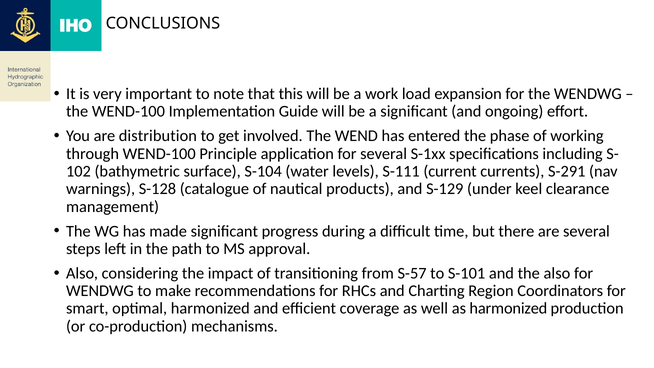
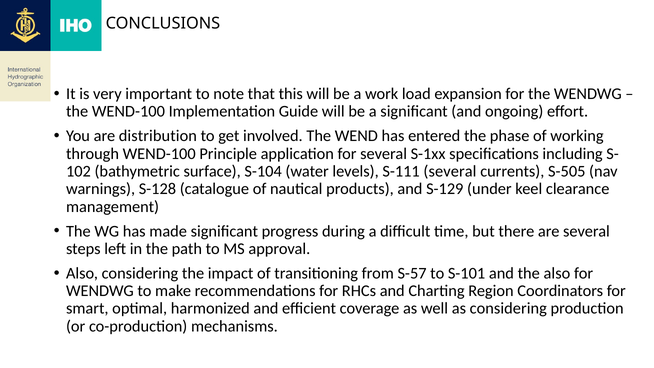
S-111 current: current -> several
S-291: S-291 -> S-505
as harmonized: harmonized -> considering
